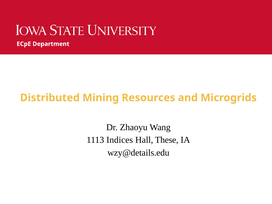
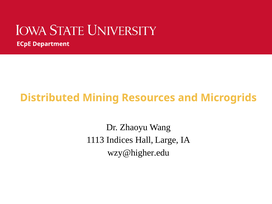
These: These -> Large
wzy@details.edu: wzy@details.edu -> wzy@higher.edu
